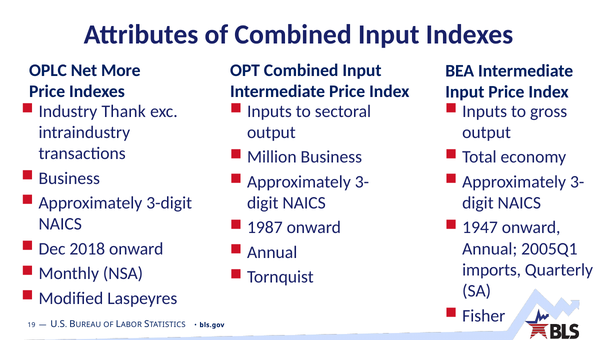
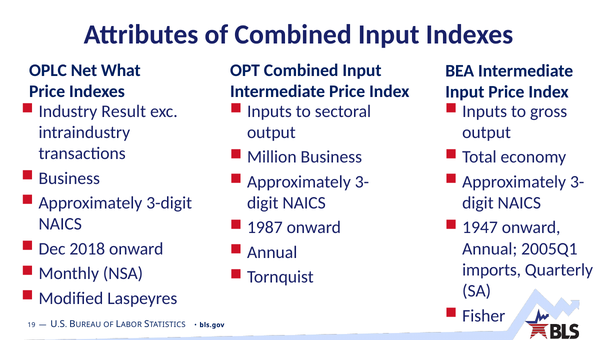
More: More -> What
Thank: Thank -> Result
